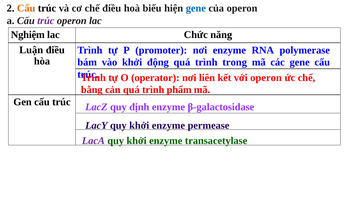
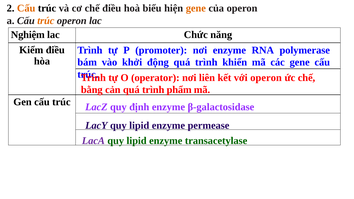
gene at (196, 8) colour: blue -> orange
trúc at (46, 21) colour: purple -> orange
Luận: Luận -> Kiểm
trong: trong -> khiển
LacY quy khởi: khởi -> lipid
khởi at (137, 141): khởi -> lipid
